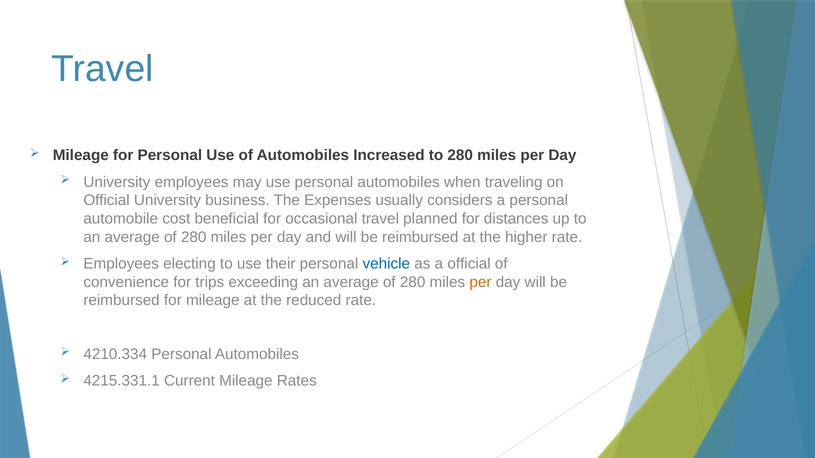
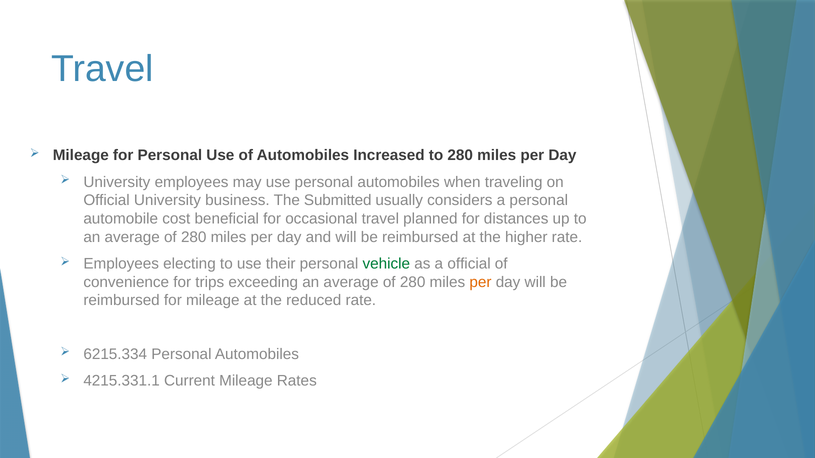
Expenses: Expenses -> Submitted
vehicle colour: blue -> green
4210.334: 4210.334 -> 6215.334
